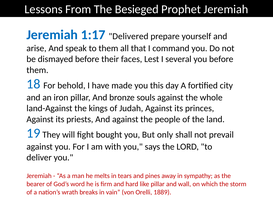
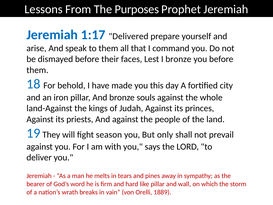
Besieged: Besieged -> Purposes
I several: several -> bronze
bought: bought -> season
